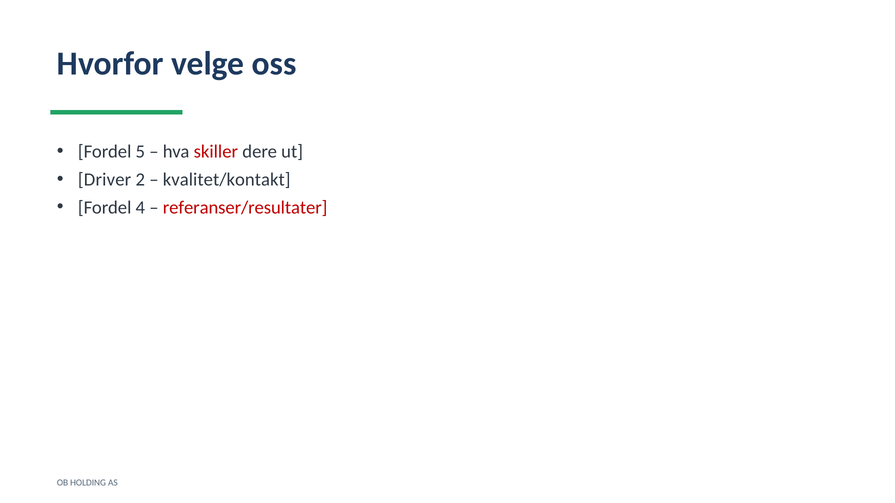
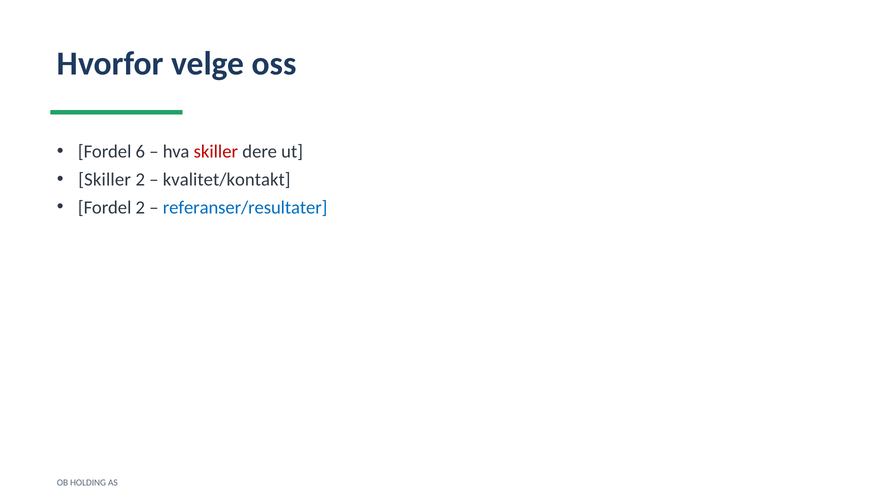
5: 5 -> 6
Driver at (105, 180): Driver -> Skiller
Fordel 4: 4 -> 2
referanser/resultater colour: red -> blue
